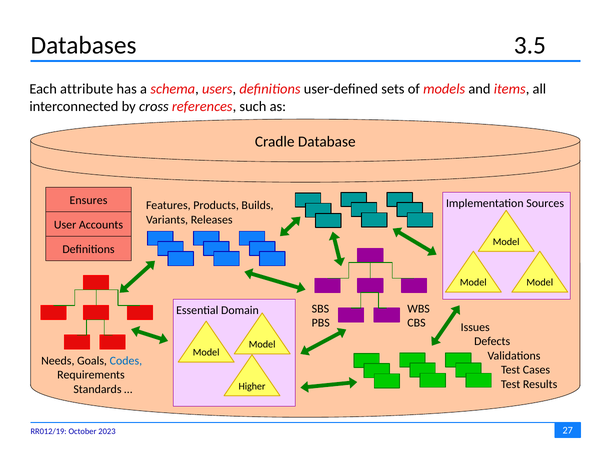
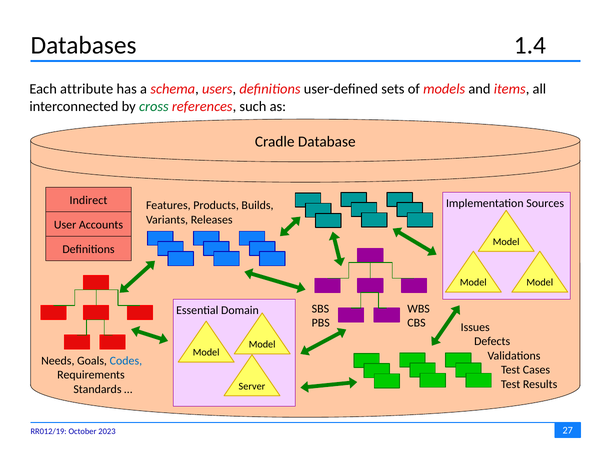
3.5: 3.5 -> 1.4
cross colour: black -> green
Ensures: Ensures -> Indirect
Higher: Higher -> Server
